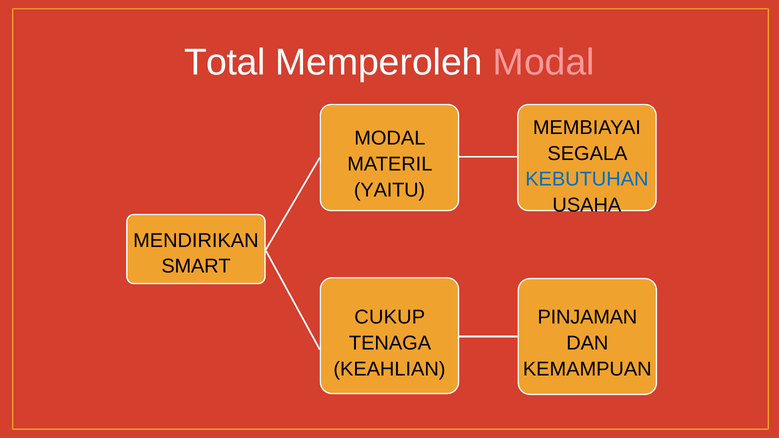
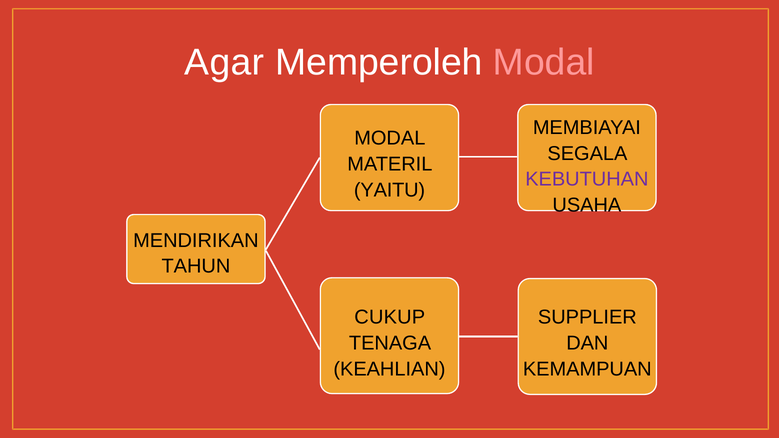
Total: Total -> Agar
KEBUTUHAN colour: blue -> purple
SMART: SMART -> TAHUN
PINJAMAN: PINJAMAN -> SUPPLIER
